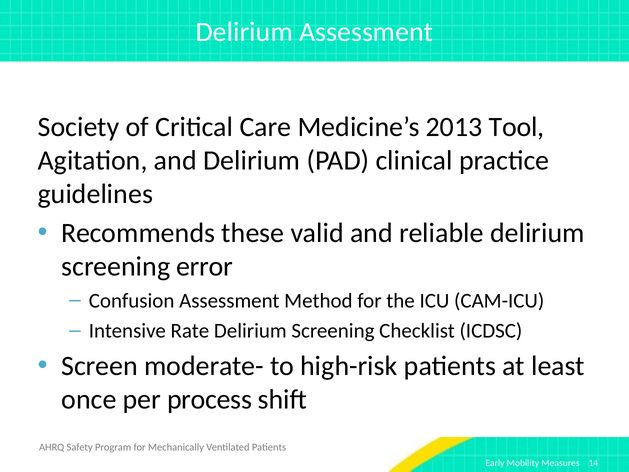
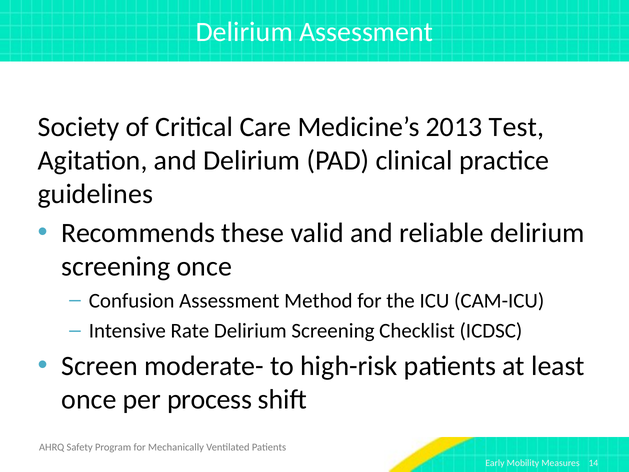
Tool: Tool -> Test
screening error: error -> once
